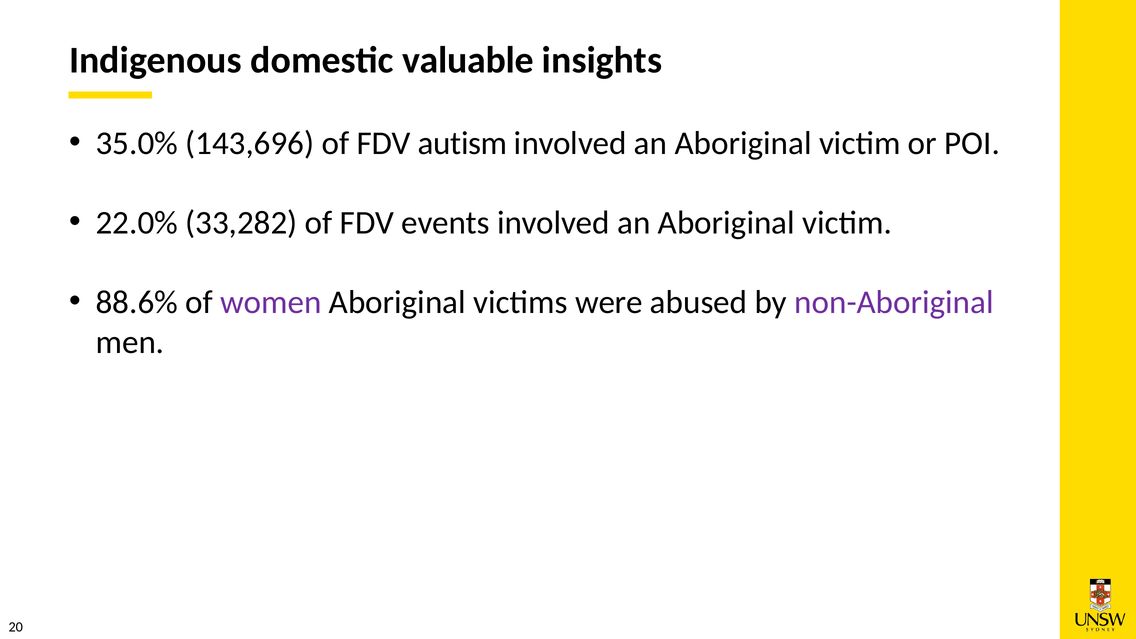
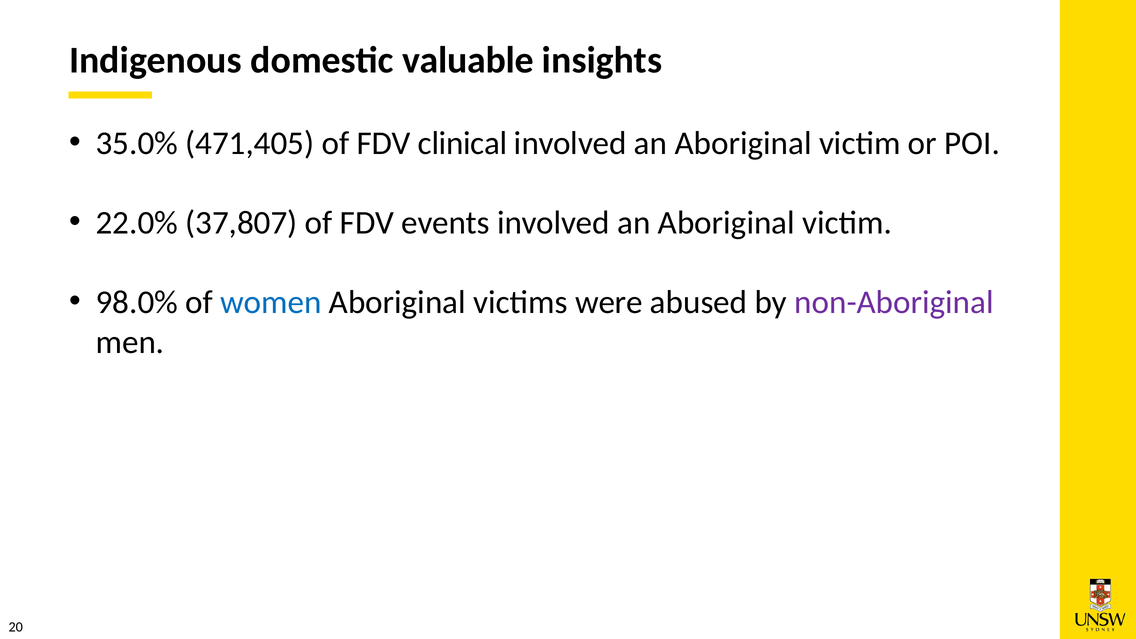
143,696: 143,696 -> 471,405
autism: autism -> clinical
33,282: 33,282 -> 37,807
88.6%: 88.6% -> 98.0%
women colour: purple -> blue
